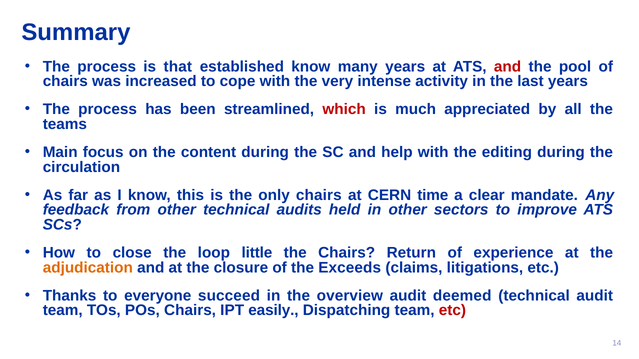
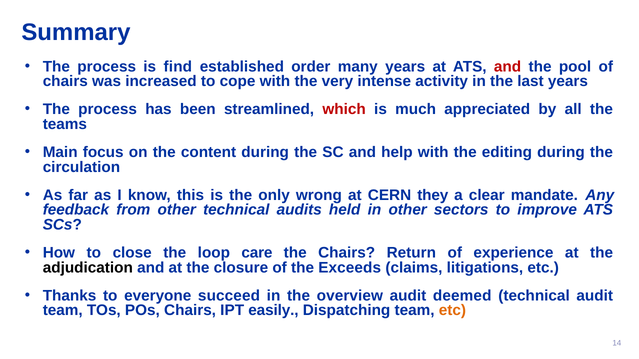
that: that -> find
established know: know -> order
only chairs: chairs -> wrong
time: time -> they
little: little -> care
adjudication colour: orange -> black
etc at (452, 311) colour: red -> orange
